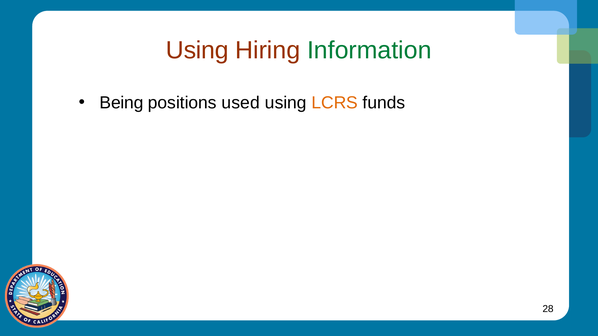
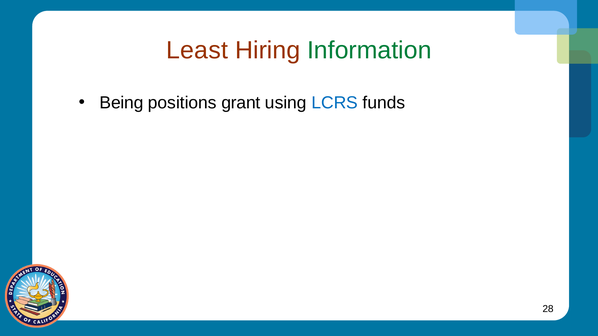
Using at (197, 50): Using -> Least
used: used -> grant
LCRS colour: orange -> blue
